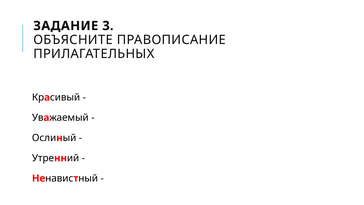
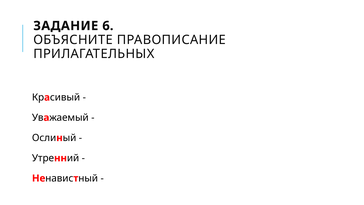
3: 3 -> 6
